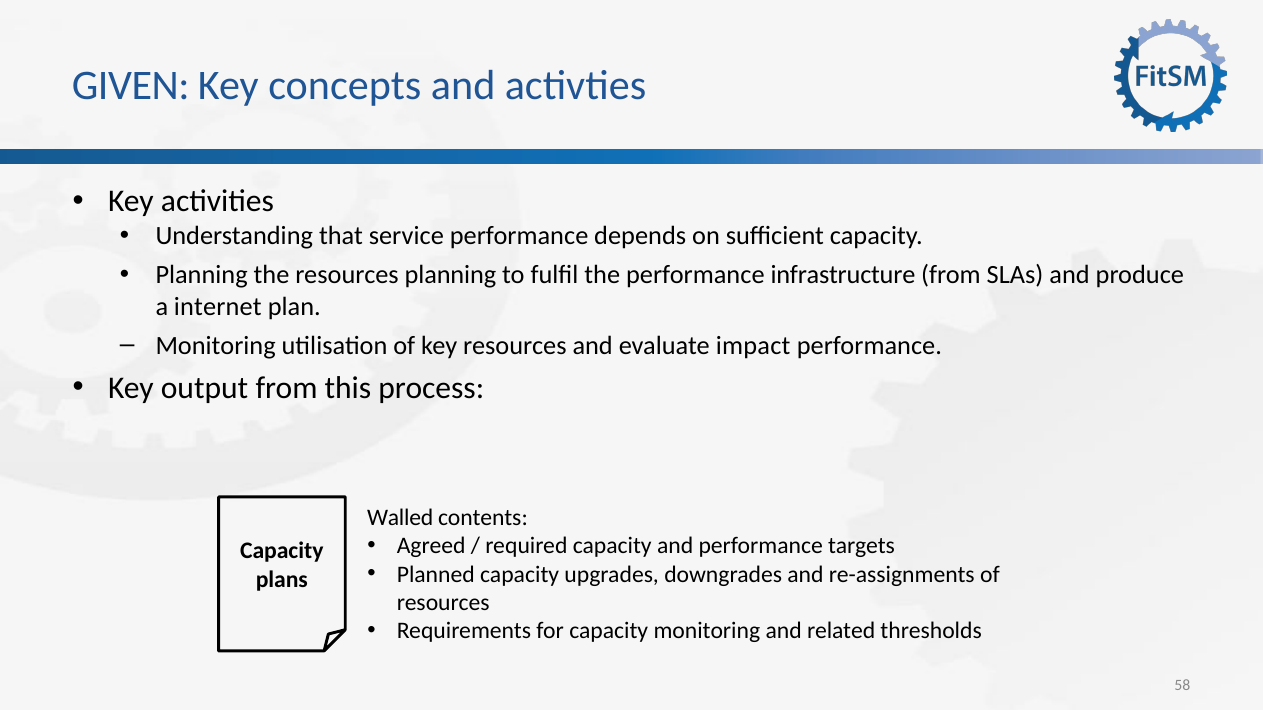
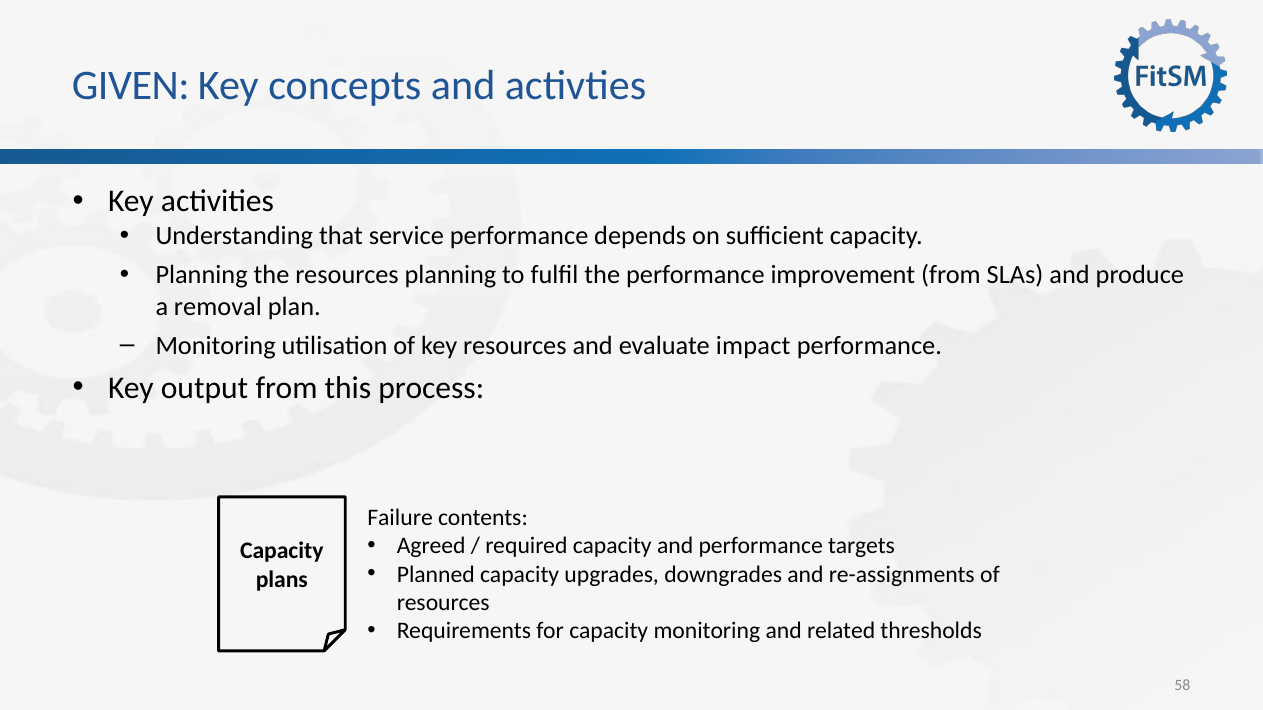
infrastructure: infrastructure -> improvement
internet: internet -> removal
Walled: Walled -> Failure
